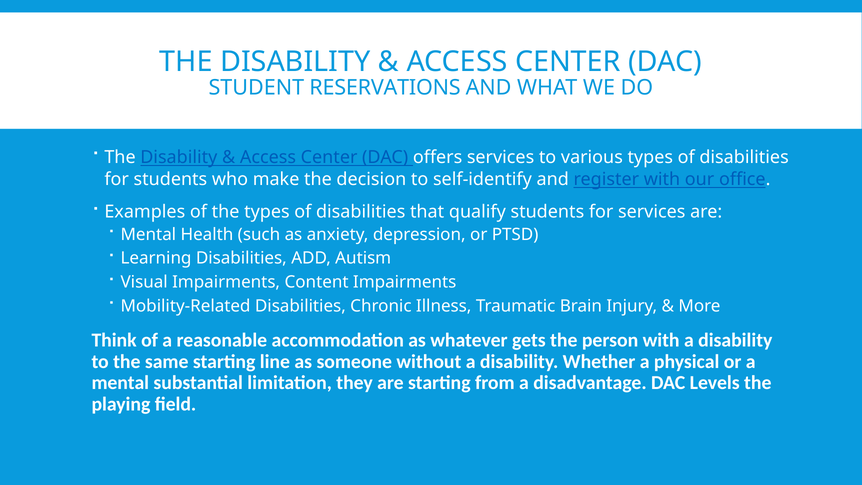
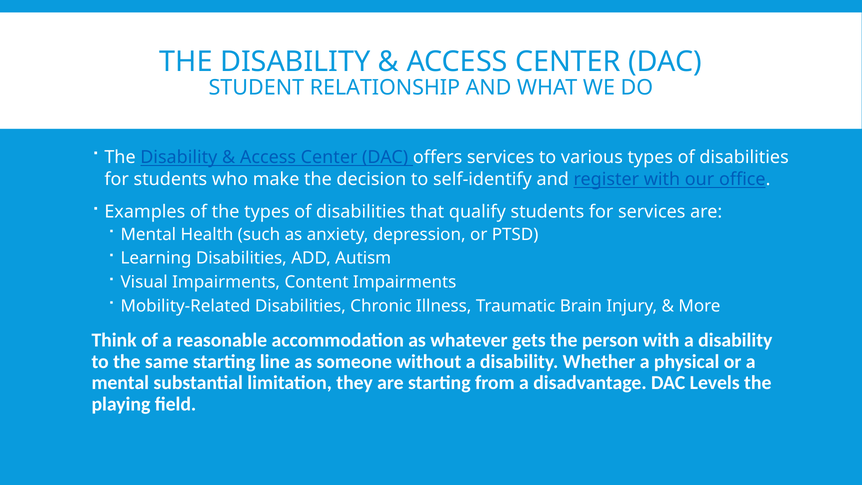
RESERVATIONS: RESERVATIONS -> RELATIONSHIP
